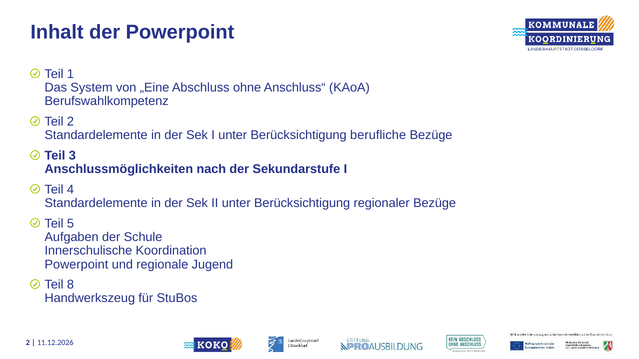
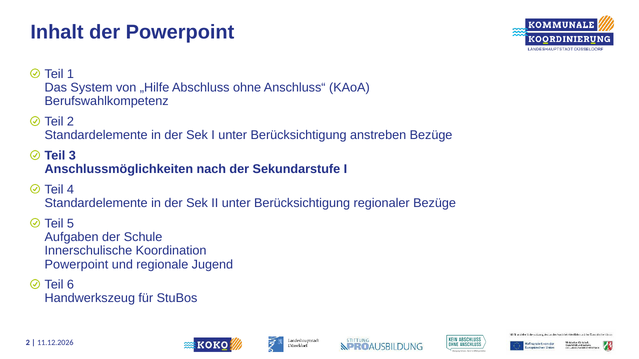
„Eine: „Eine -> „Hilfe
berufliche: berufliche -> anstreben
8: 8 -> 6
